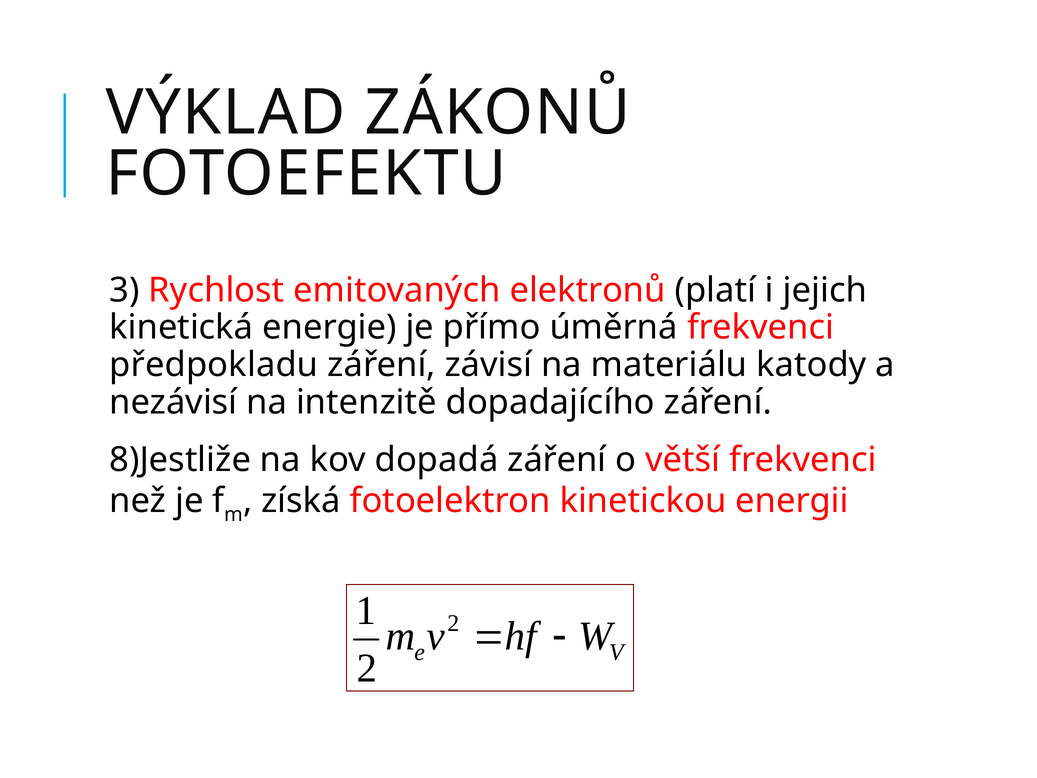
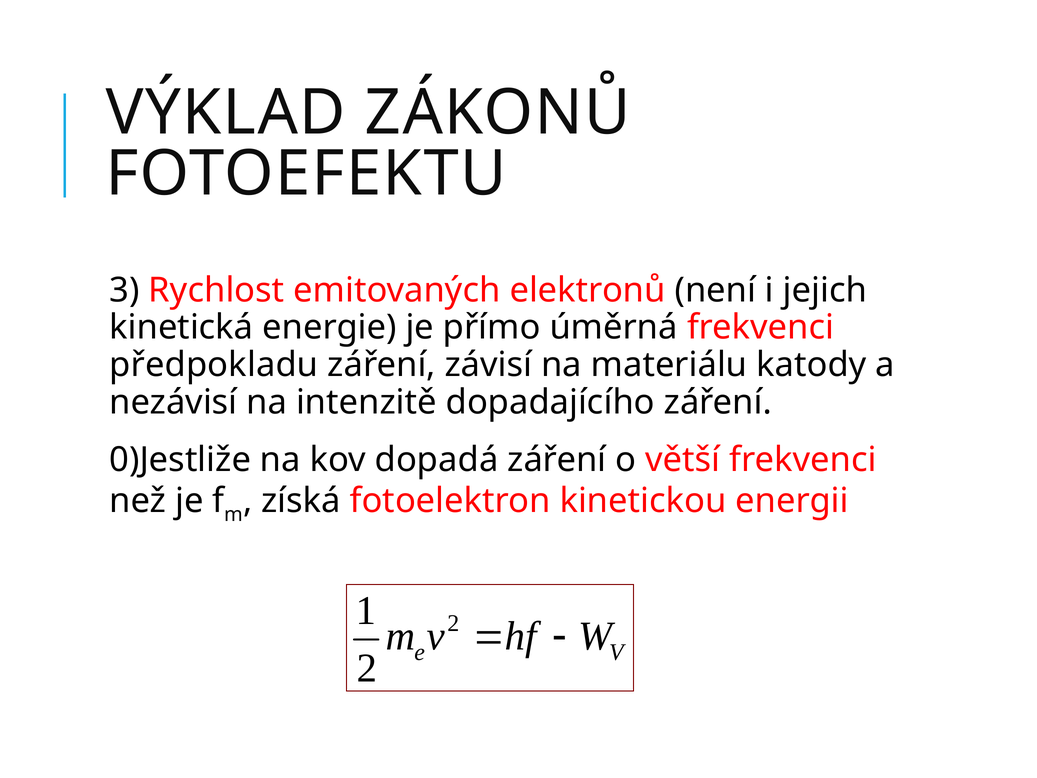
platí: platí -> není
8)Jestliže: 8)Jestliže -> 0)Jestliže
